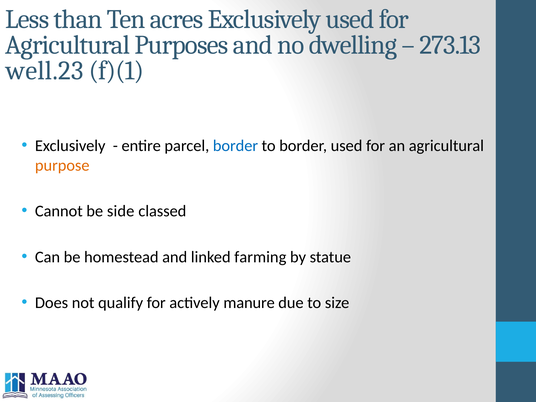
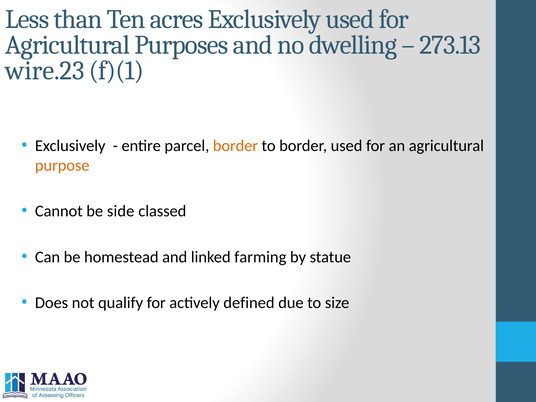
well.23: well.23 -> wire.23
border at (235, 146) colour: blue -> orange
manure: manure -> defined
